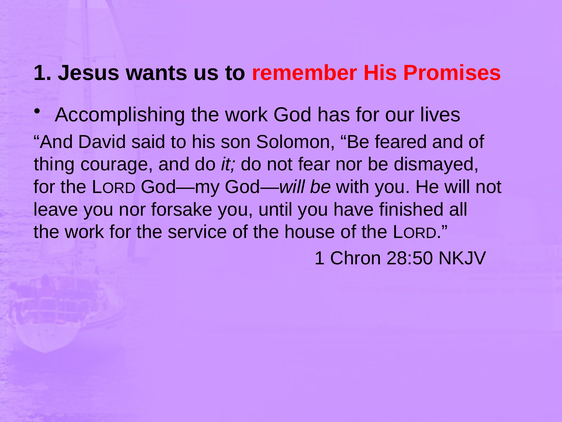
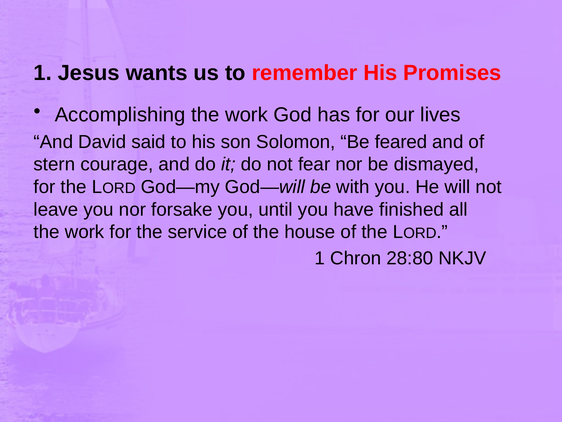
thing: thing -> stern
28:50: 28:50 -> 28:80
